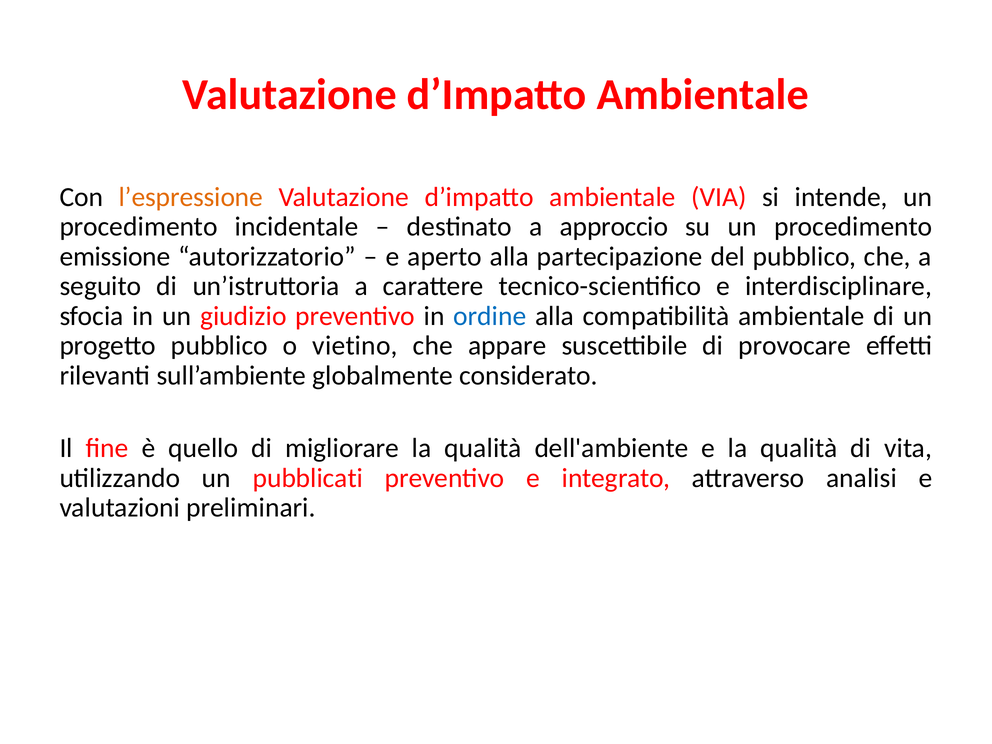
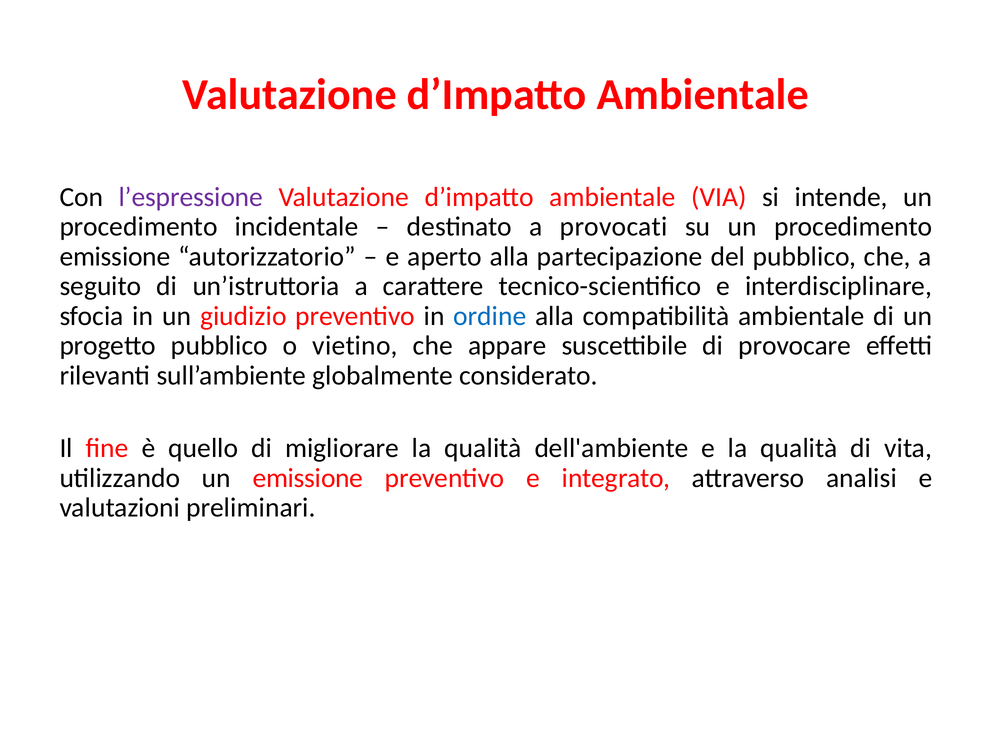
l’espressione colour: orange -> purple
approccio: approccio -> provocati
un pubblicati: pubblicati -> emissione
